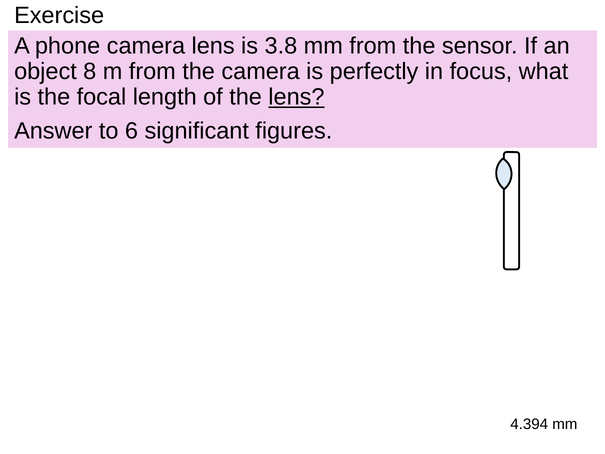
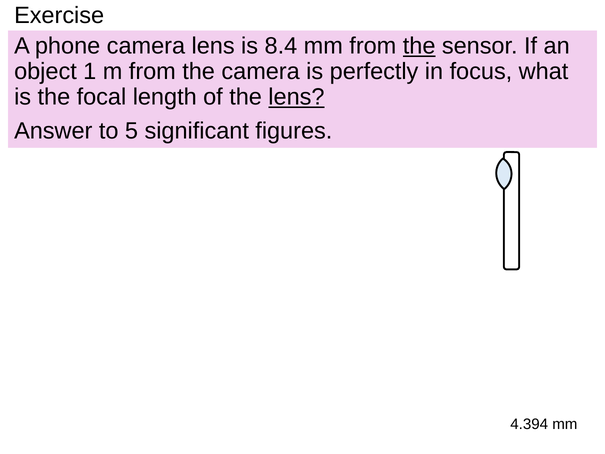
3.8: 3.8 -> 8.4
the at (419, 46) underline: none -> present
8: 8 -> 1
6: 6 -> 5
